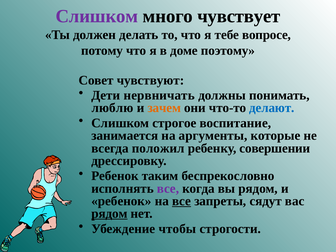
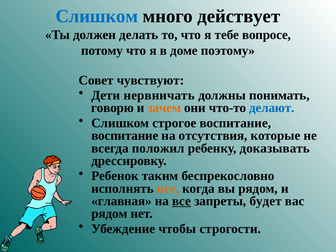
Слишком at (97, 16) colour: purple -> blue
чувствует: чувствует -> действует
люблю: люблю -> говорю
занимается at (125, 136): занимается -> воспитание
аргументы: аргументы -> отсутствия
совершении: совершении -> доказывать
все at (168, 188) colour: purple -> orange
ребенок at (121, 201): ребенок -> главная
сядут: сядут -> будет
рядом at (109, 214) underline: present -> none
